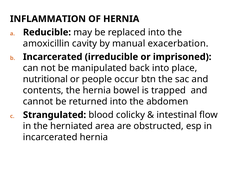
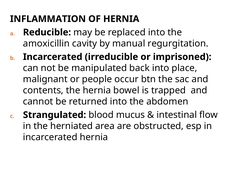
exacerbation: exacerbation -> regurgitation
nutritional: nutritional -> malignant
colicky: colicky -> mucus
